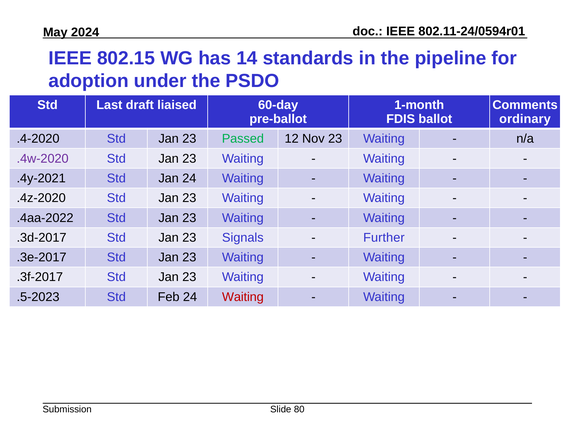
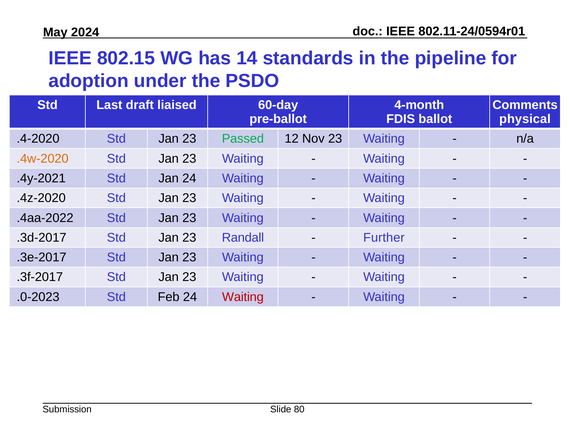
1-month: 1-month -> 4-month
ordinary: ordinary -> physical
.4w-2020 colour: purple -> orange
Signals: Signals -> Randall
.5-2023: .5-2023 -> .0-2023
